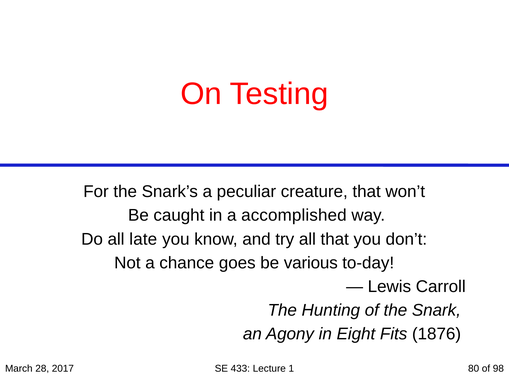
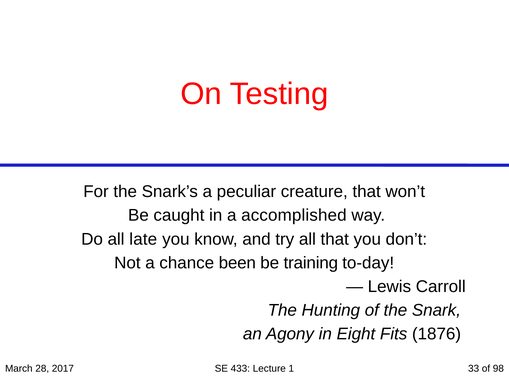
goes: goes -> been
various: various -> training
80: 80 -> 33
